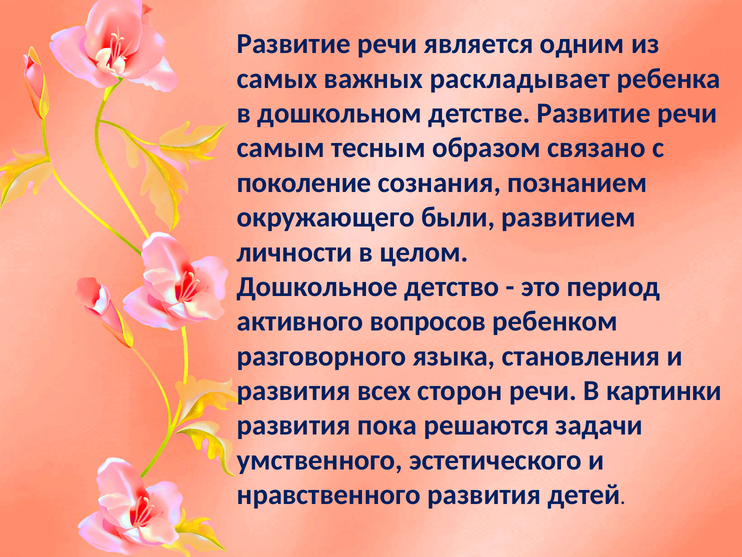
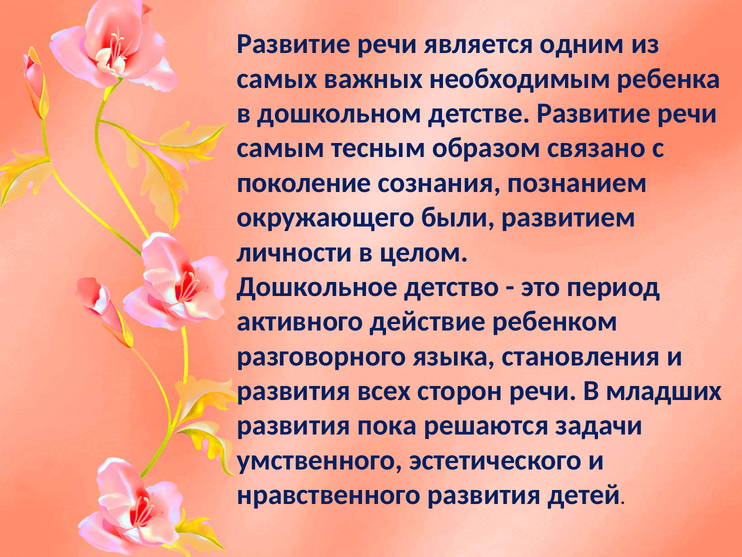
раскладывает: раскладывает -> необходимым
вопросов: вопросов -> действие
картинки: картинки -> младших
